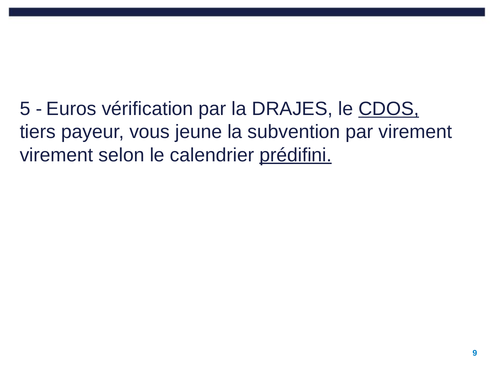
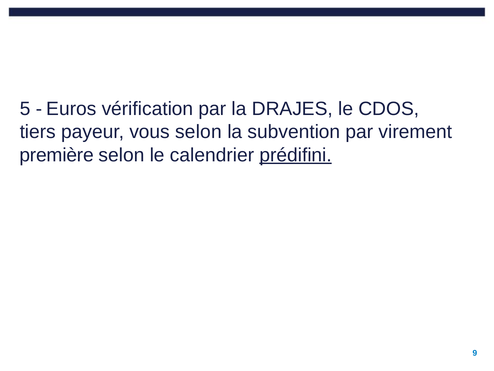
CDOS underline: present -> none
vous jeune: jeune -> selon
virement at (56, 155): virement -> première
